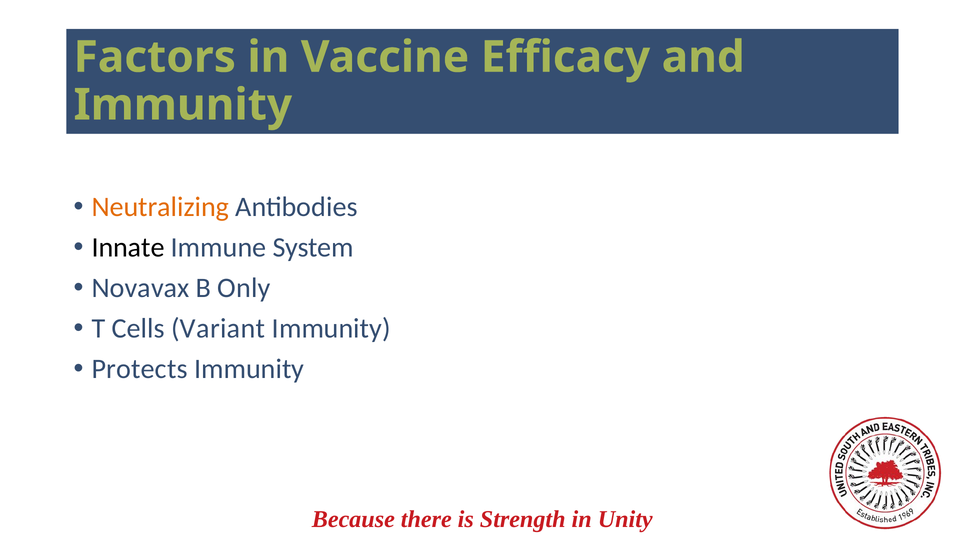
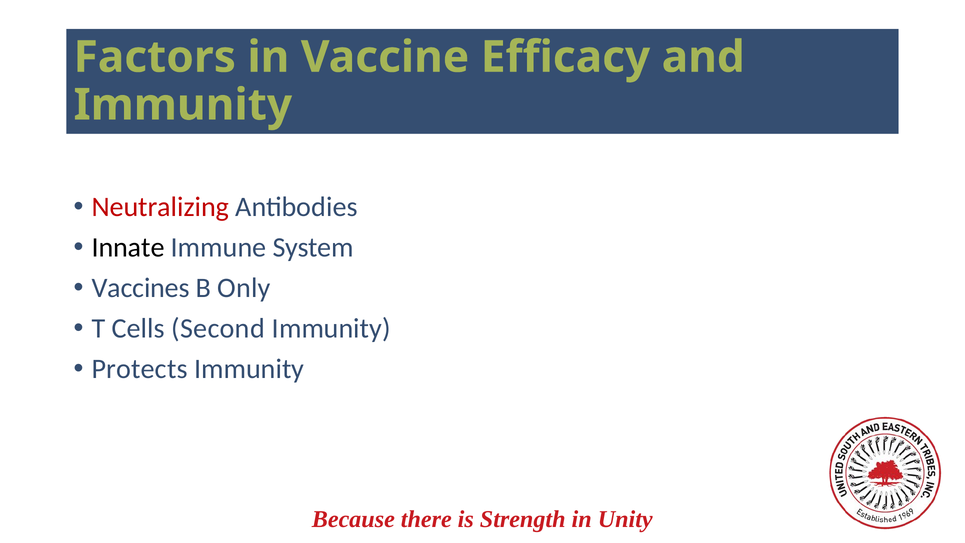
Neutralizing colour: orange -> red
Novavax: Novavax -> Vaccines
Variant: Variant -> Second
